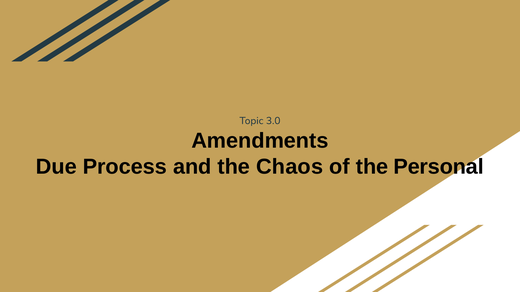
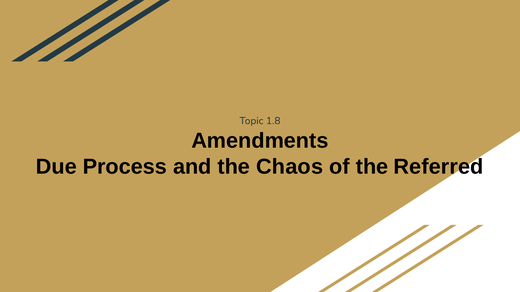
3.0: 3.0 -> 1.8
Personal: Personal -> Referred
